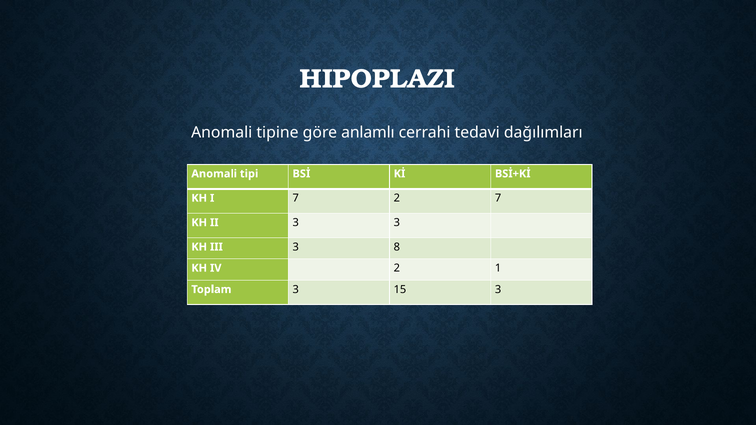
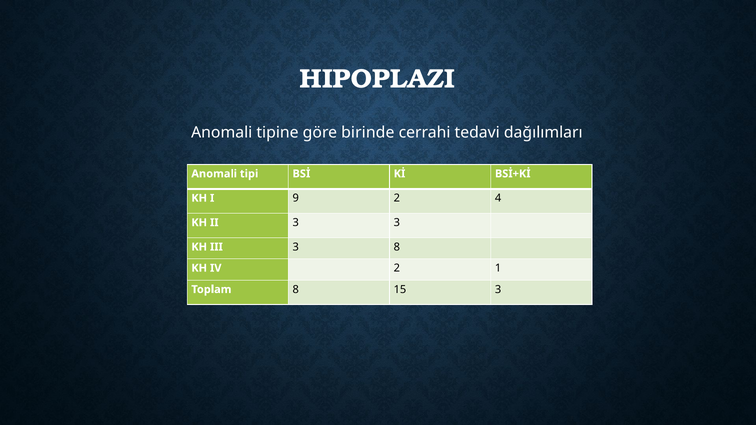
anlamlı: anlamlı -> birinde
I 7: 7 -> 9
2 7: 7 -> 4
Toplam 3: 3 -> 8
